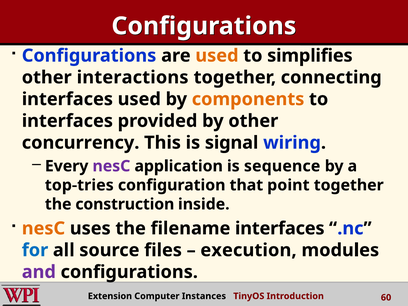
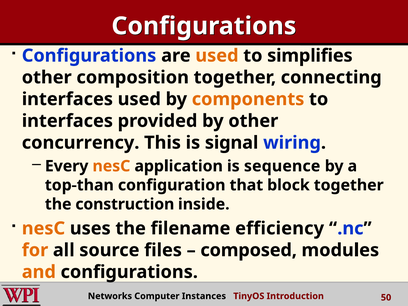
interactions: interactions -> composition
nesC at (111, 166) colour: purple -> orange
top-tries: top-tries -> top-than
point: point -> block
filename interfaces: interfaces -> efficiency
for colour: blue -> orange
execution: execution -> composed
and colour: purple -> orange
Extension: Extension -> Networks
60: 60 -> 50
